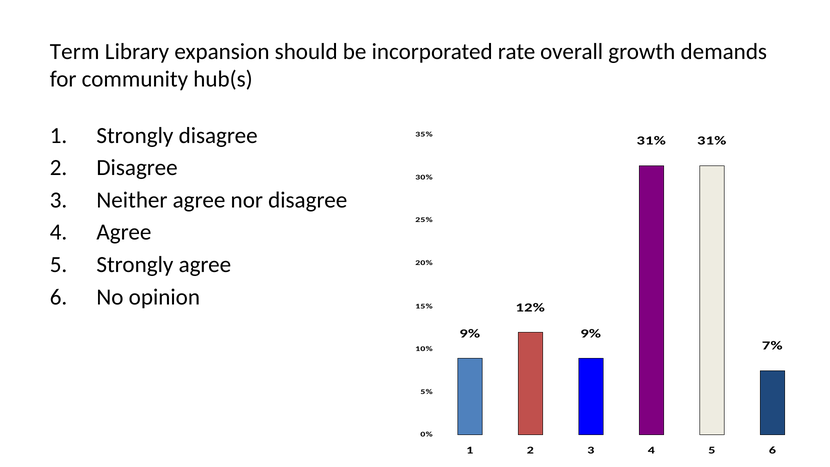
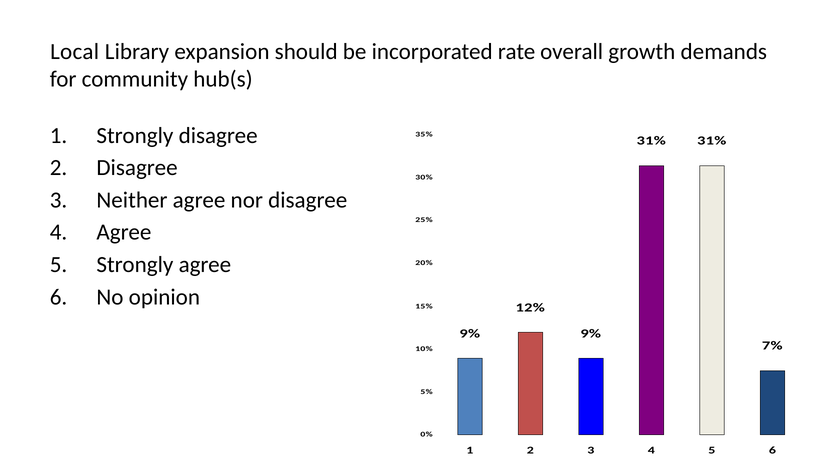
Term: Term -> Local
